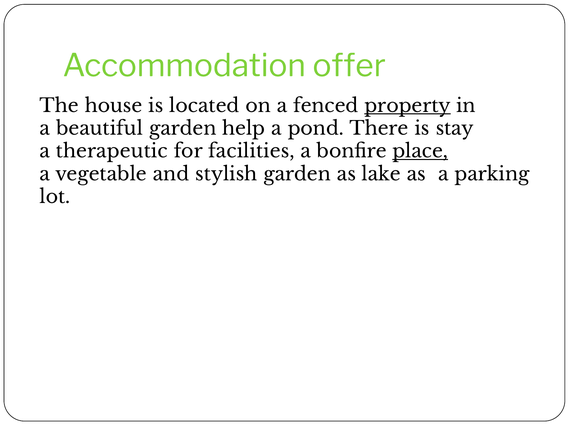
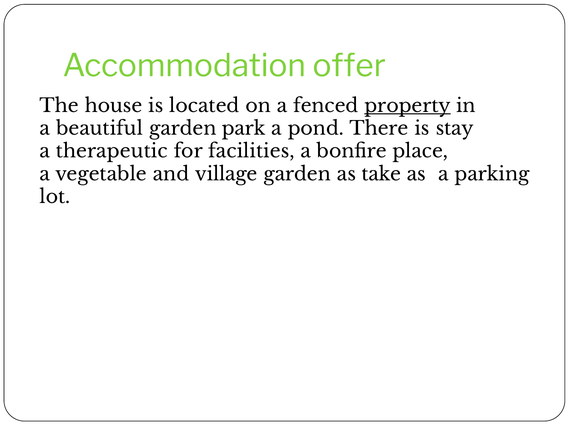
help: help -> park
place underline: present -> none
stylish: stylish -> village
lake: lake -> take
